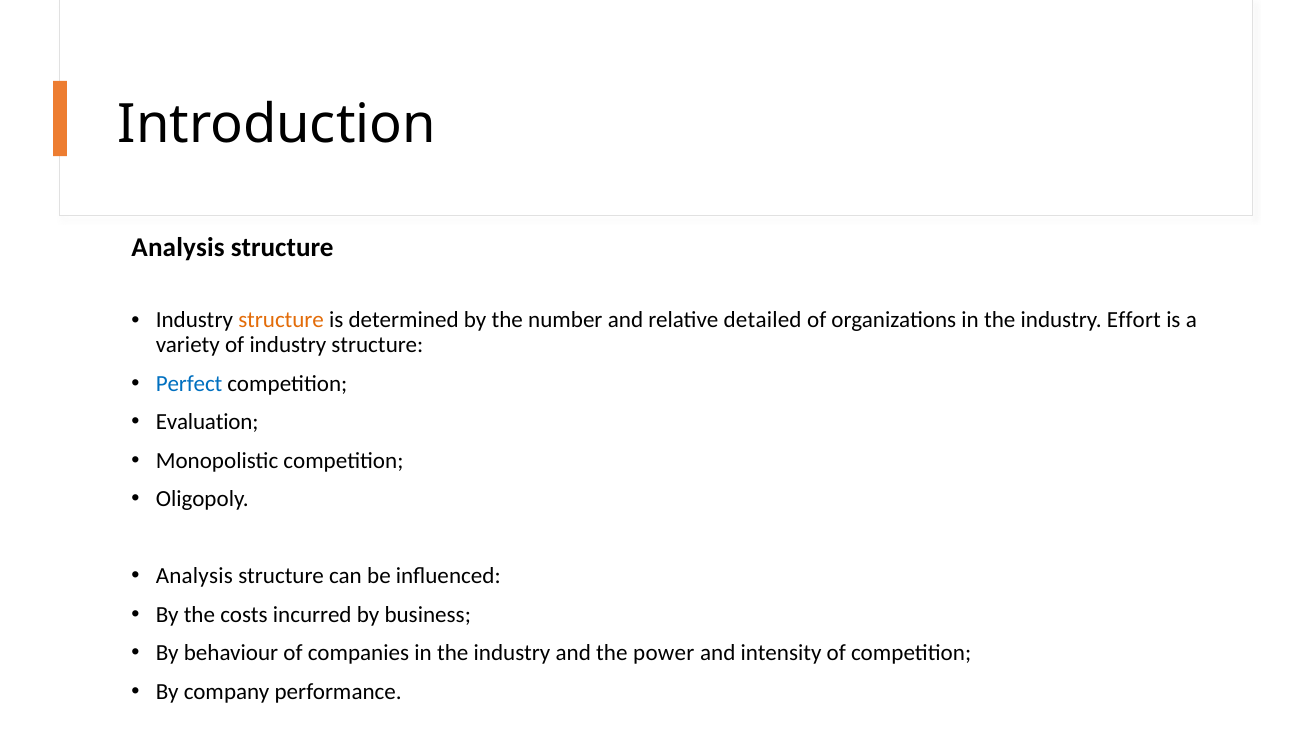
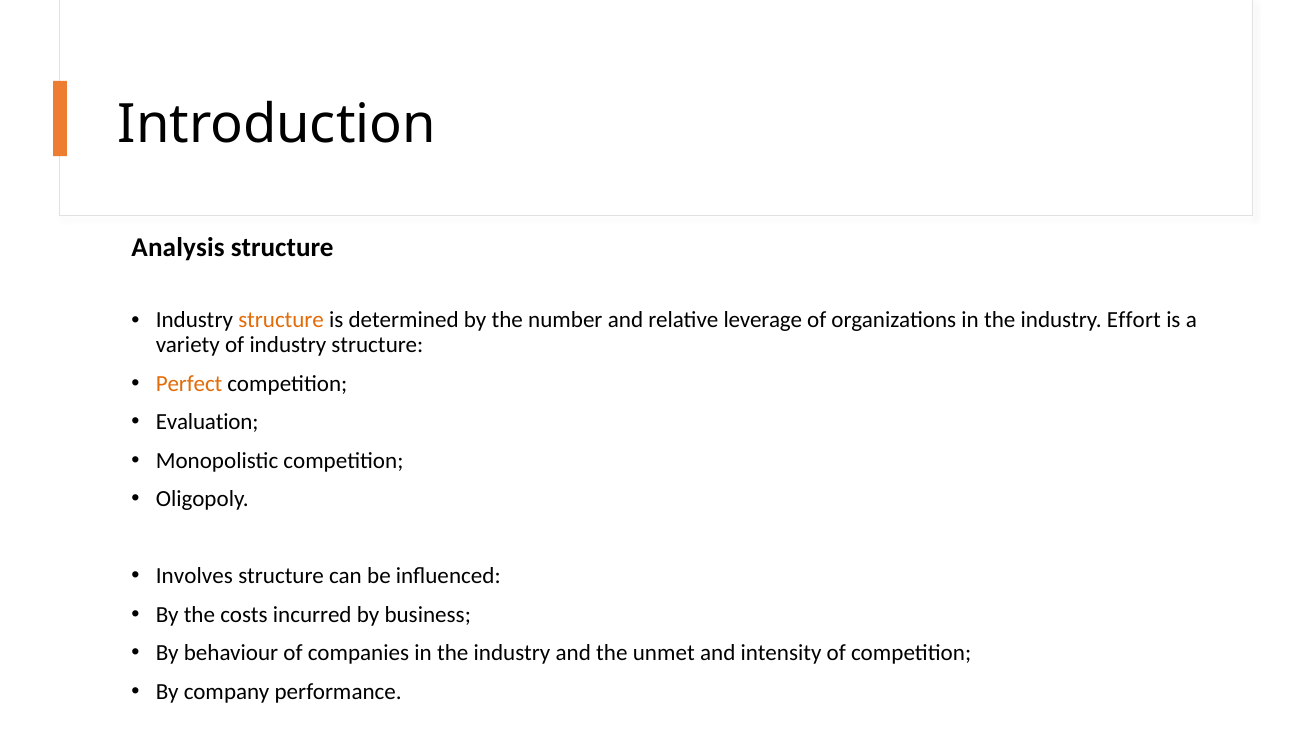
detailed: detailed -> leverage
Perfect colour: blue -> orange
Analysis at (194, 576): Analysis -> Involves
power: power -> unmet
